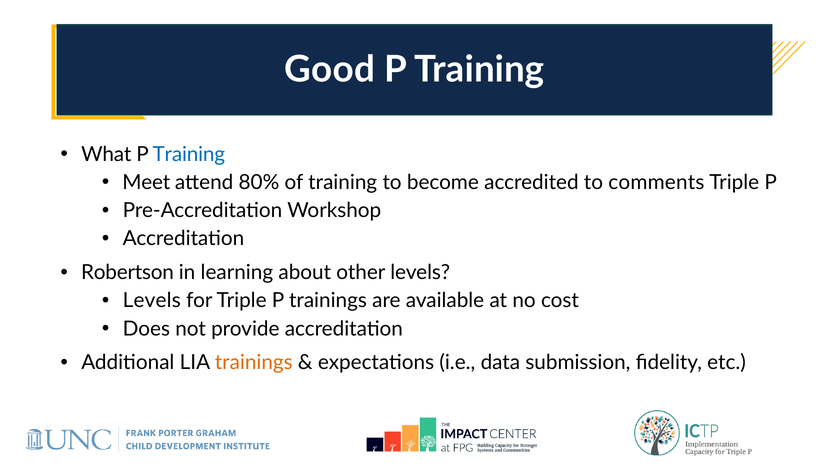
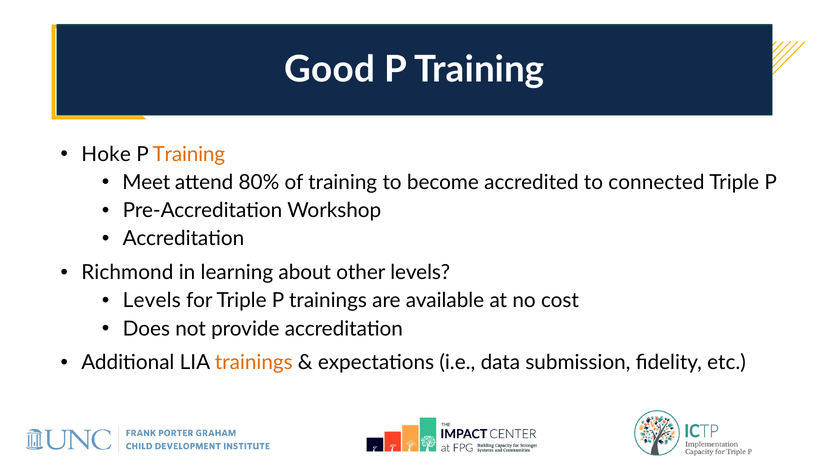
What: What -> Hoke
Training at (189, 154) colour: blue -> orange
comments: comments -> connected
Robertson: Robertson -> Richmond
